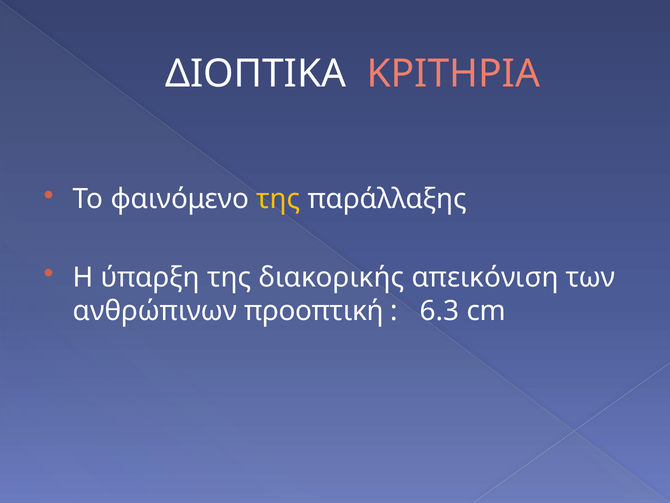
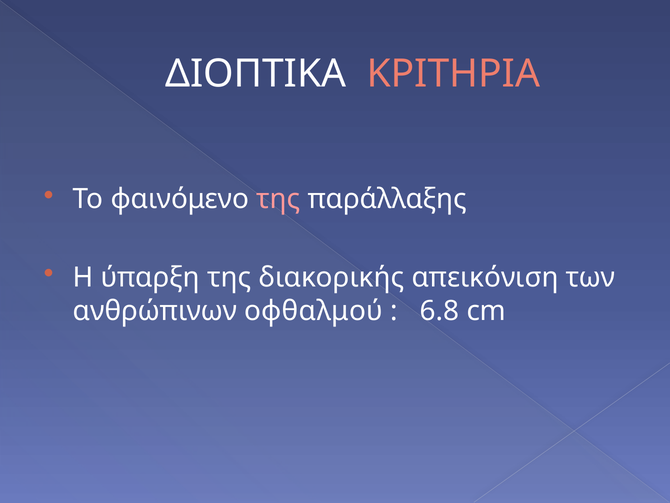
της at (278, 199) colour: yellow -> pink
προοπτική: προοπτική -> οφθαλμού
6.3: 6.3 -> 6.8
